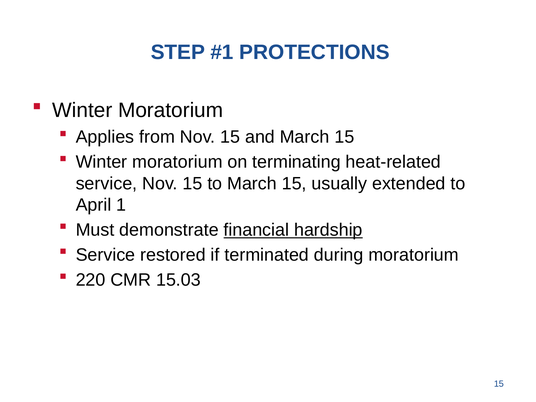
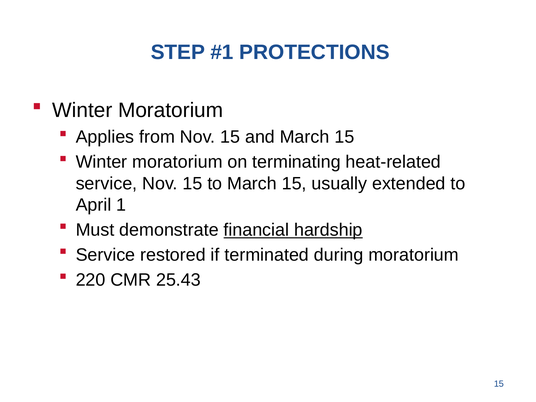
15.03: 15.03 -> 25.43
